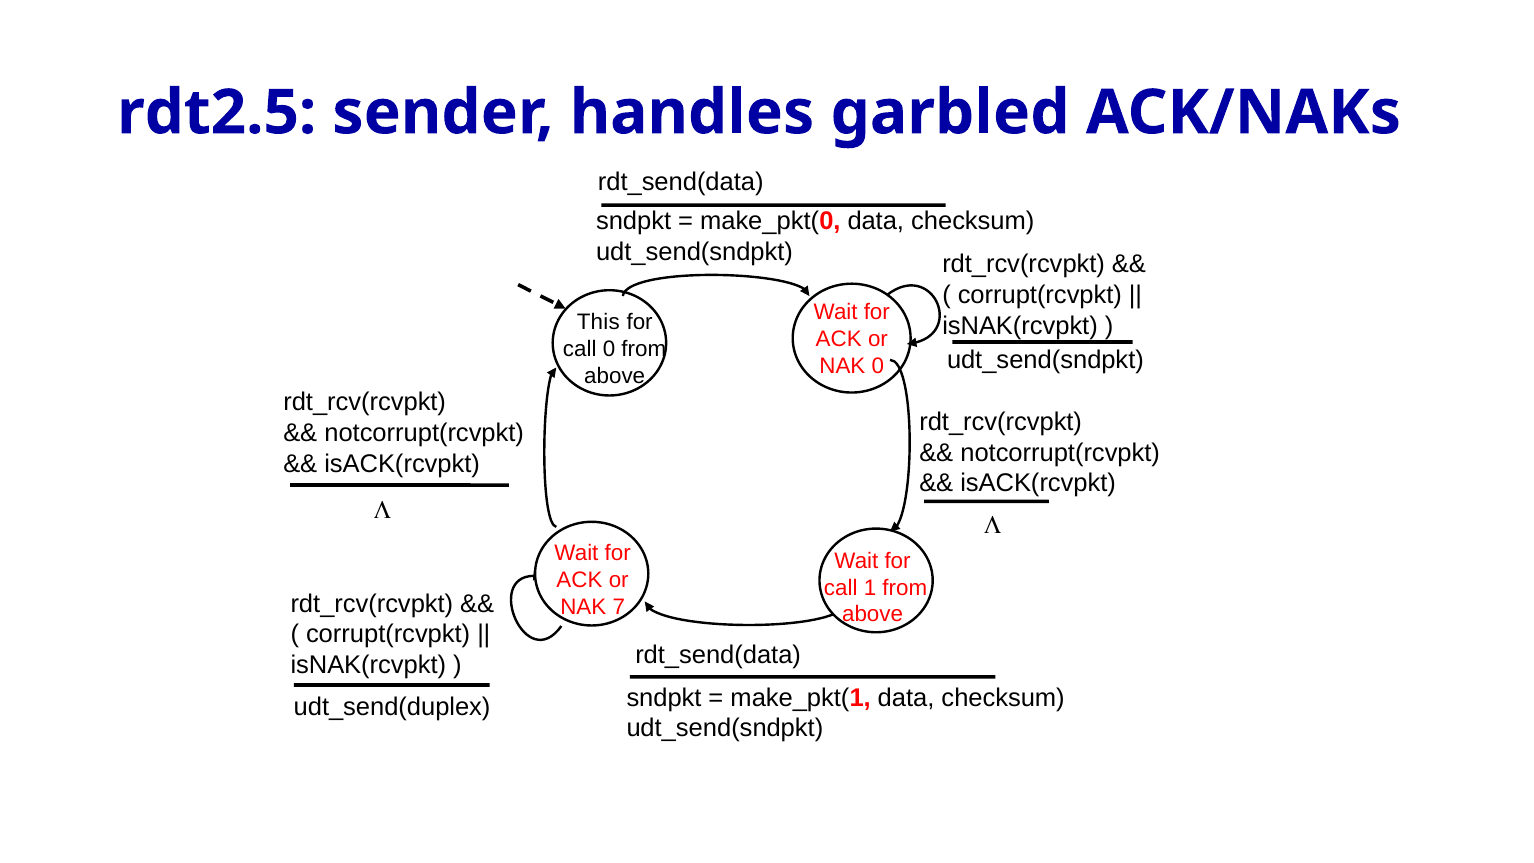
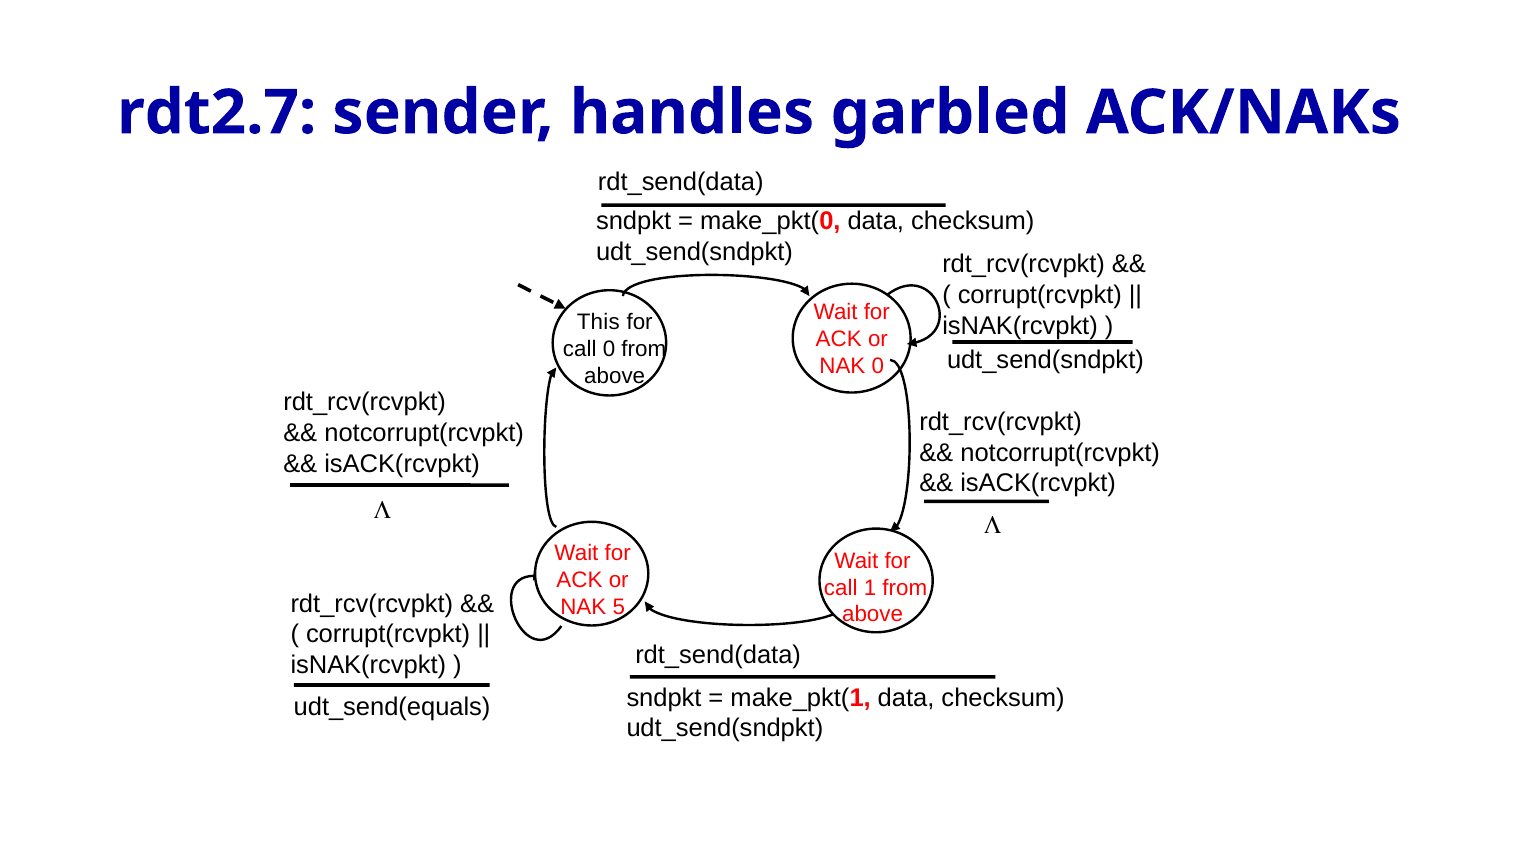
rdt2.5: rdt2.5 -> rdt2.7
7: 7 -> 5
udt_send(duplex: udt_send(duplex -> udt_send(equals
